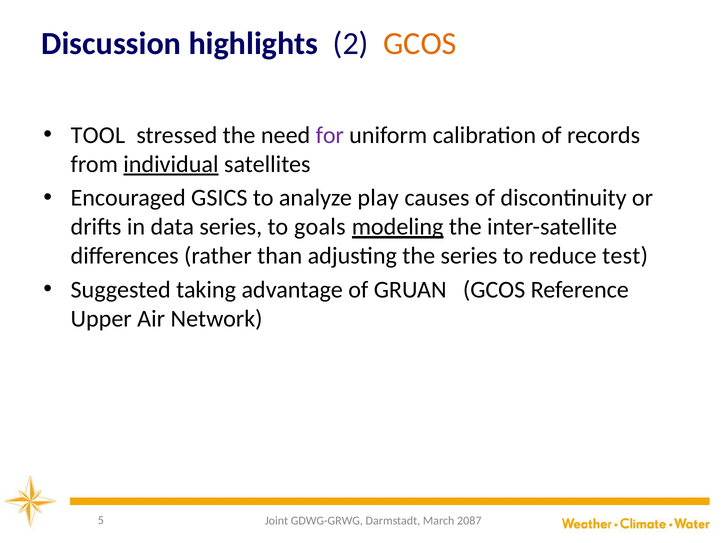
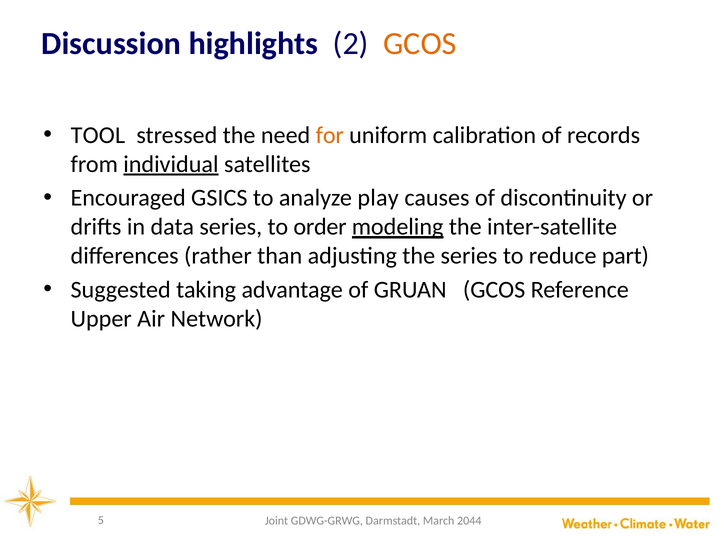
for colour: purple -> orange
goals: goals -> order
test: test -> part
2087: 2087 -> 2044
